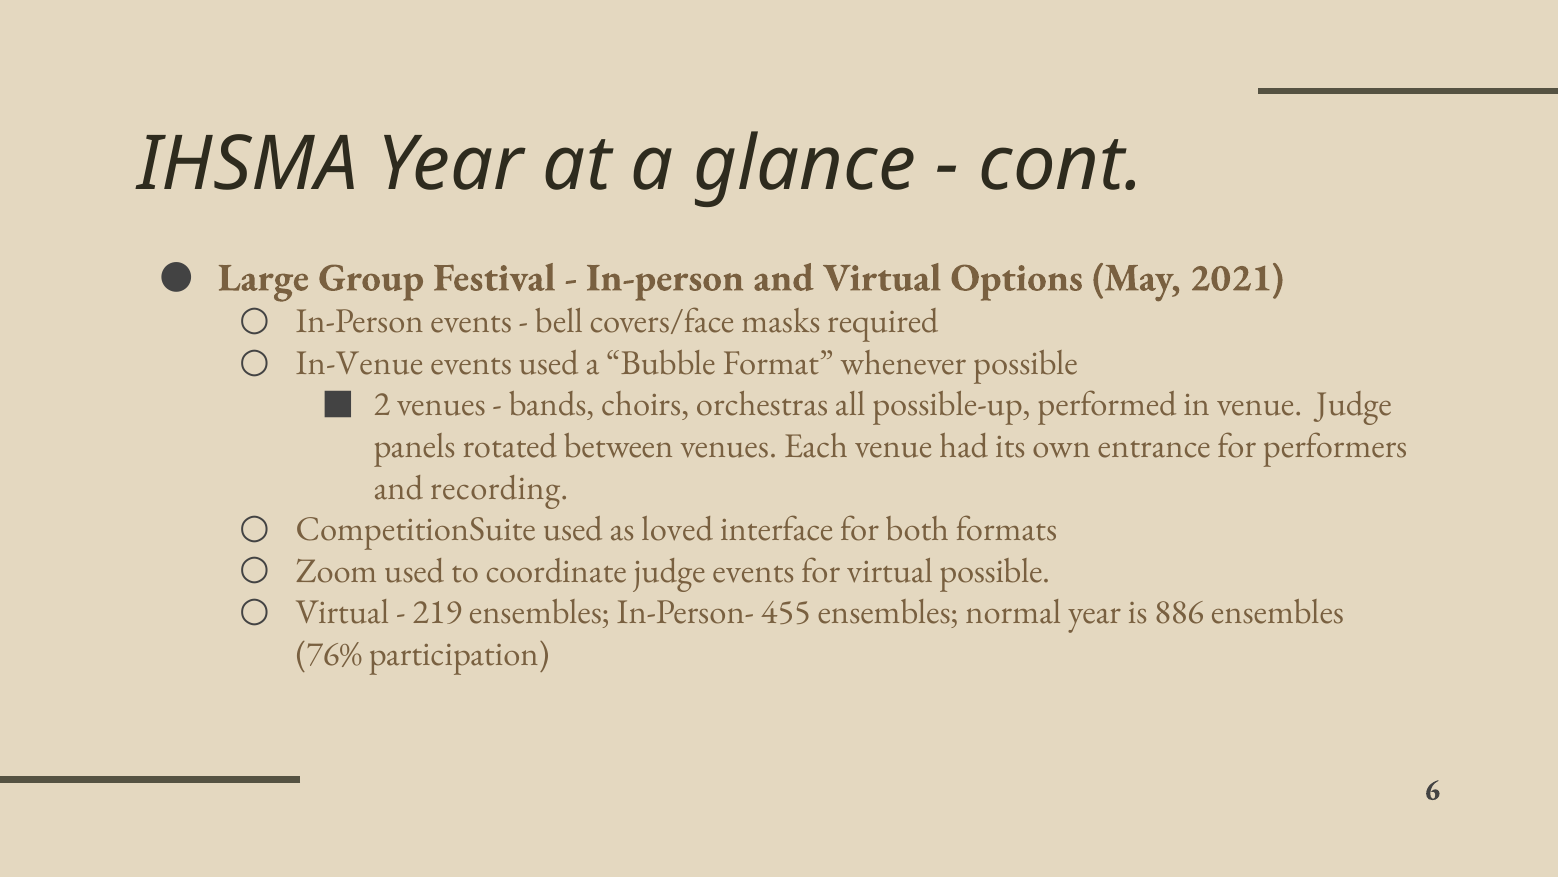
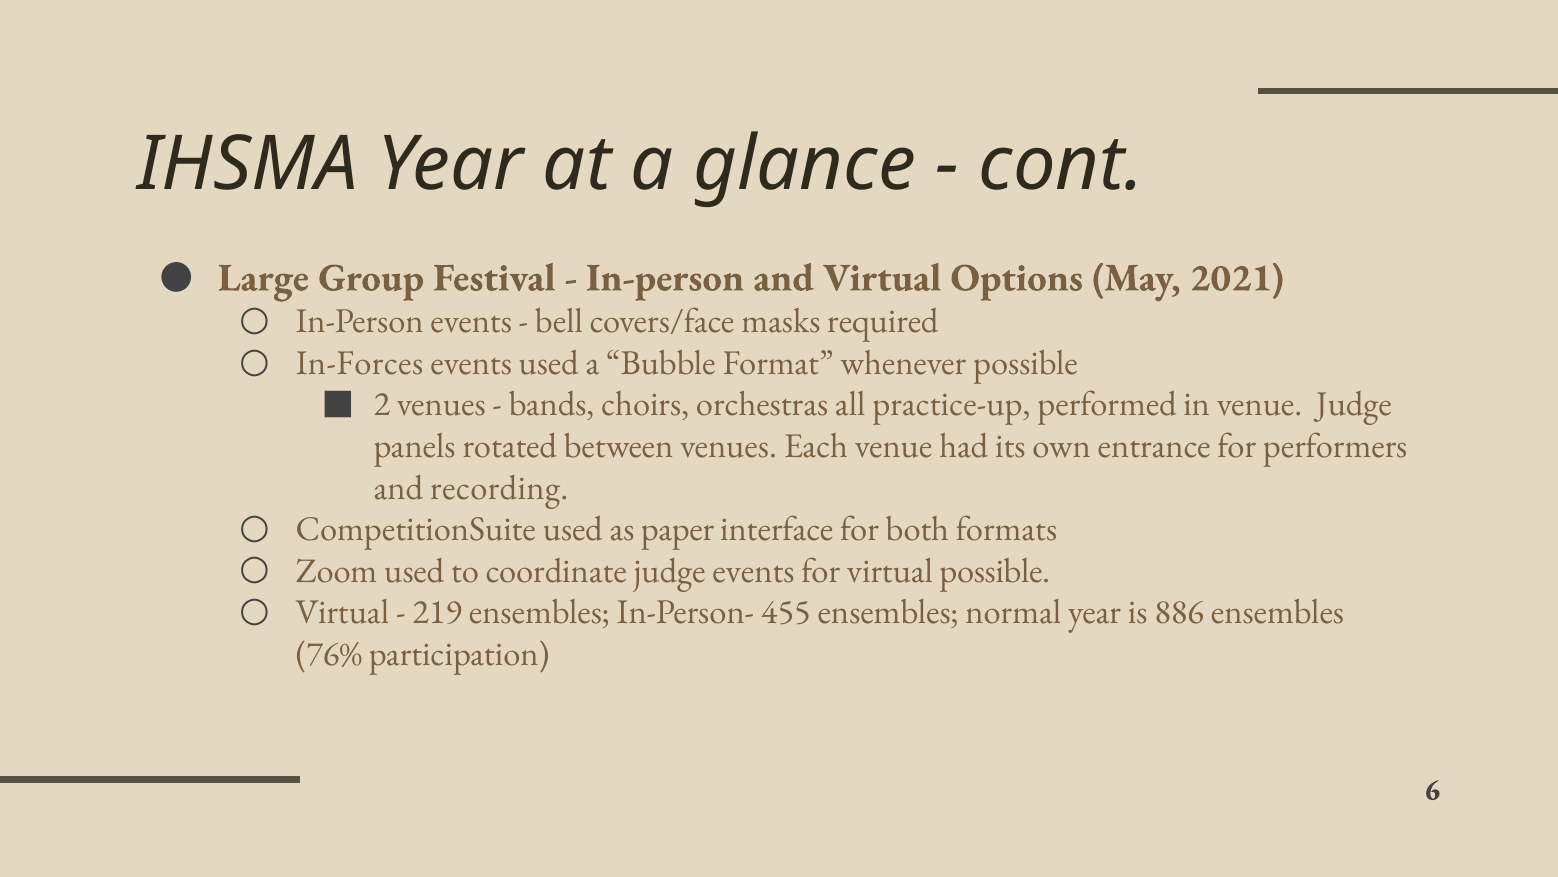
In-Venue: In-Venue -> In-Forces
possible-up: possible-up -> practice-up
loved: loved -> paper
